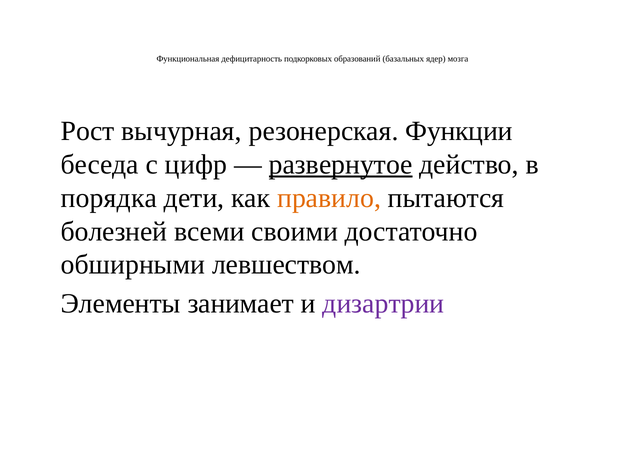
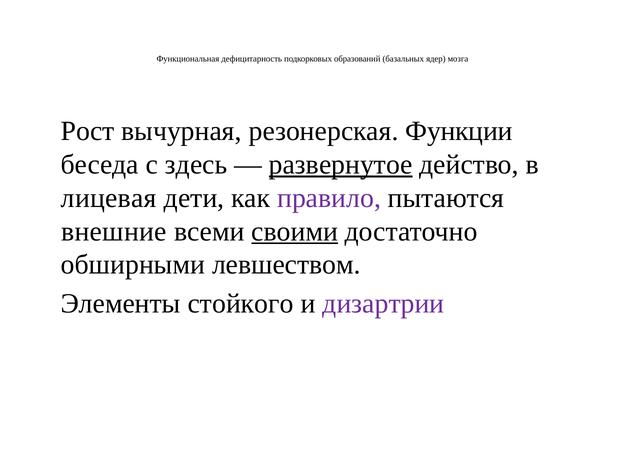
цифр: цифр -> здесь
порядка: порядка -> лицевая
правило colour: orange -> purple
болезней: болезней -> внешние
своими underline: none -> present
занимает: занимает -> стойкого
